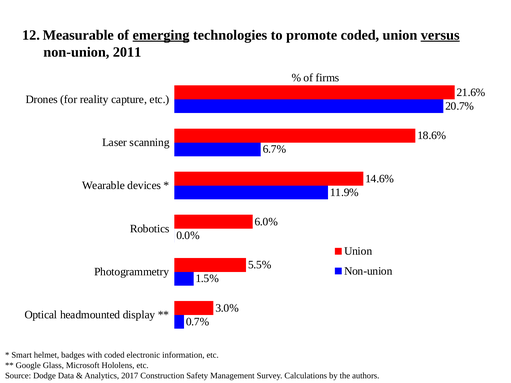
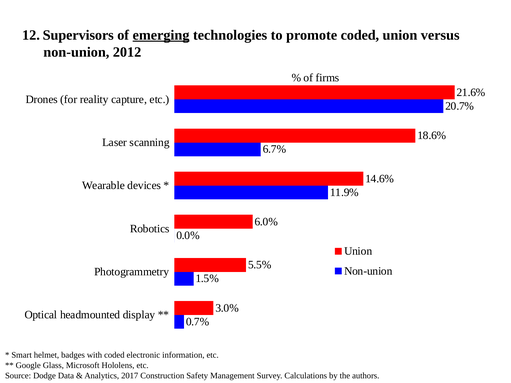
Measurable: Measurable -> Supervisors
versus underline: present -> none
2011: 2011 -> 2012
